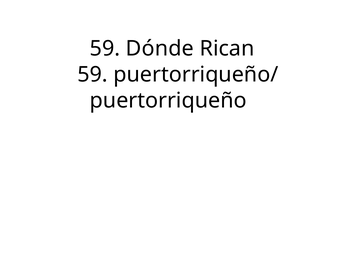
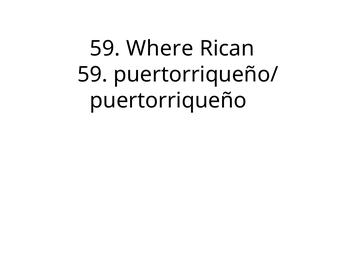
Dónde: Dónde -> Where
